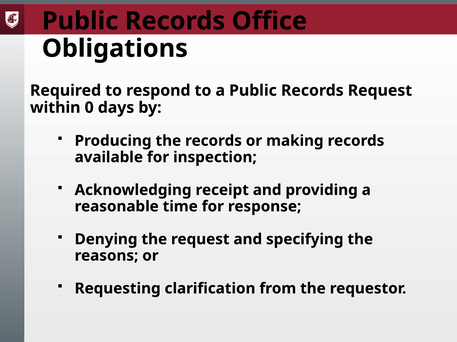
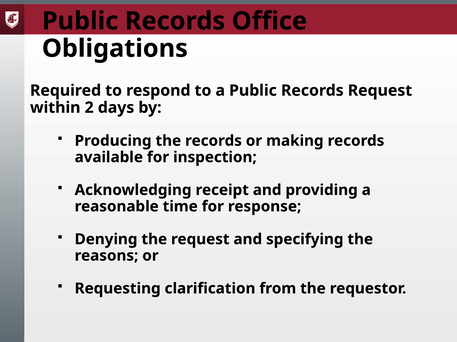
0: 0 -> 2
